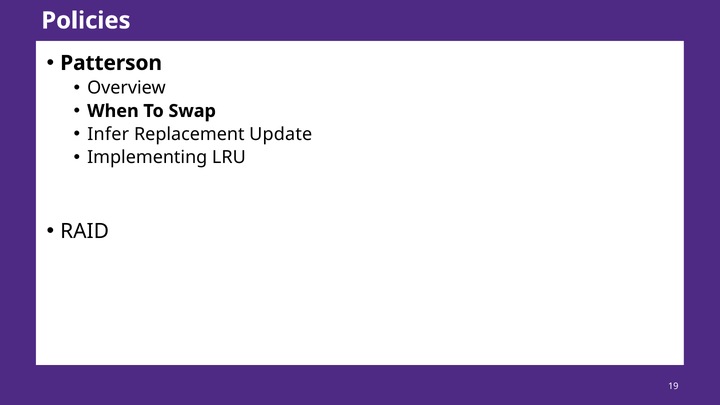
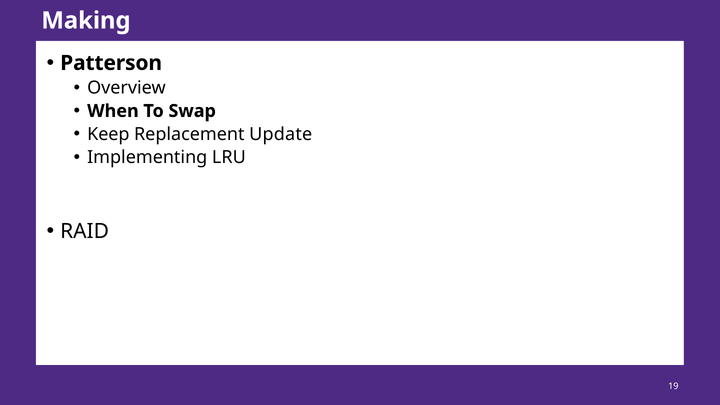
Policies: Policies -> Making
Infer: Infer -> Keep
